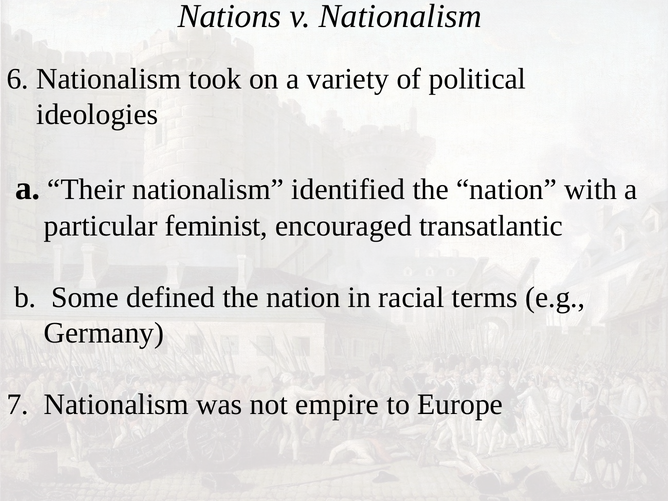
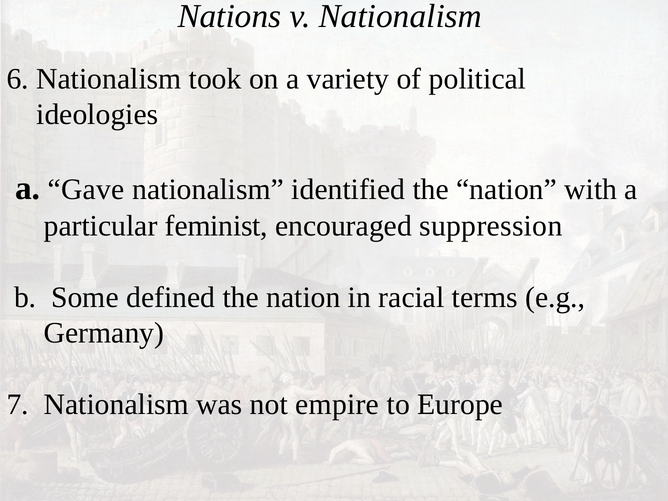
Their: Their -> Gave
transatlantic: transatlantic -> suppression
